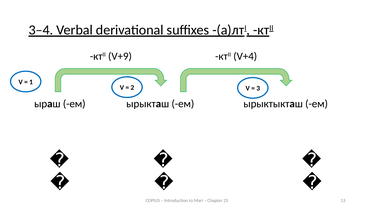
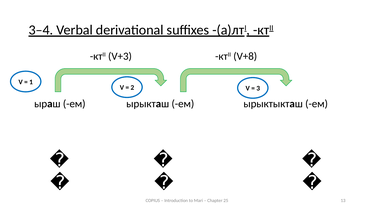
V+9: V+9 -> V+3
V+4: V+4 -> V+8
